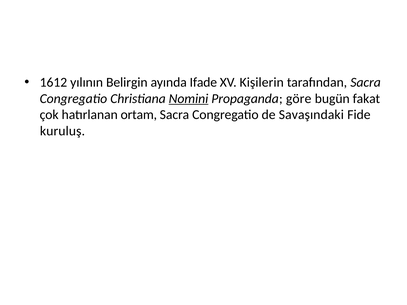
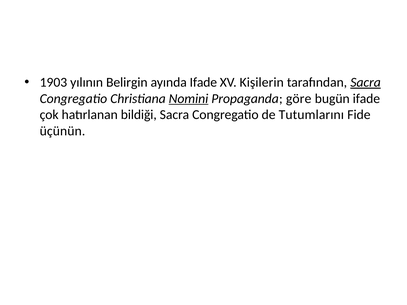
1612: 1612 -> 1903
Sacra at (366, 82) underline: none -> present
bugün fakat: fakat -> ifade
ortam: ortam -> bildiği
Savaşındaki: Savaşındaki -> Tutumlarını
kuruluş: kuruluş -> üçünün
